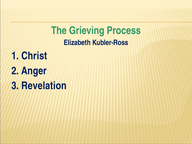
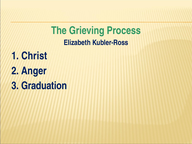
Revelation: Revelation -> Graduation
